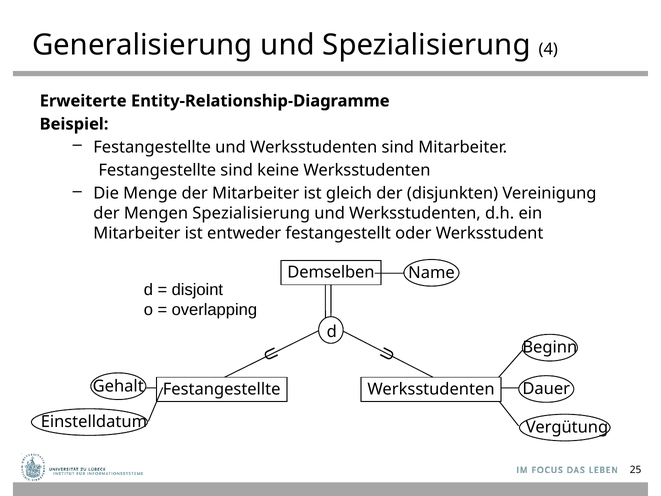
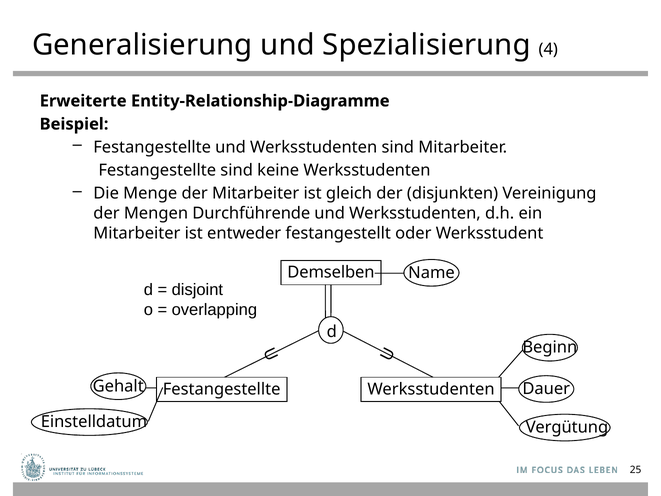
Mengen Spezialisierung: Spezialisierung -> Durchführende
